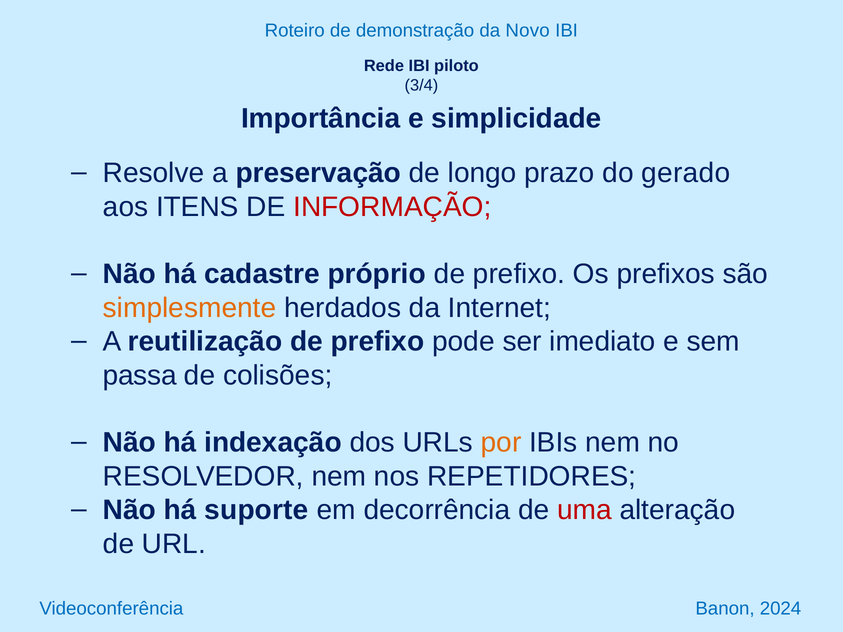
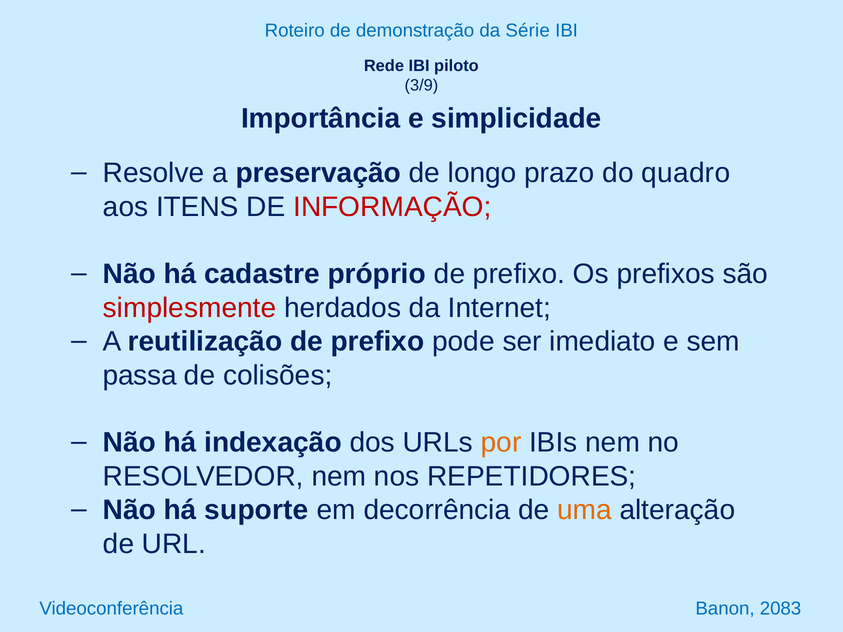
Novo: Novo -> Série
3/4: 3/4 -> 3/9
gerado: gerado -> quadro
simplesmente colour: orange -> red
uma colour: red -> orange
2024: 2024 -> 2083
